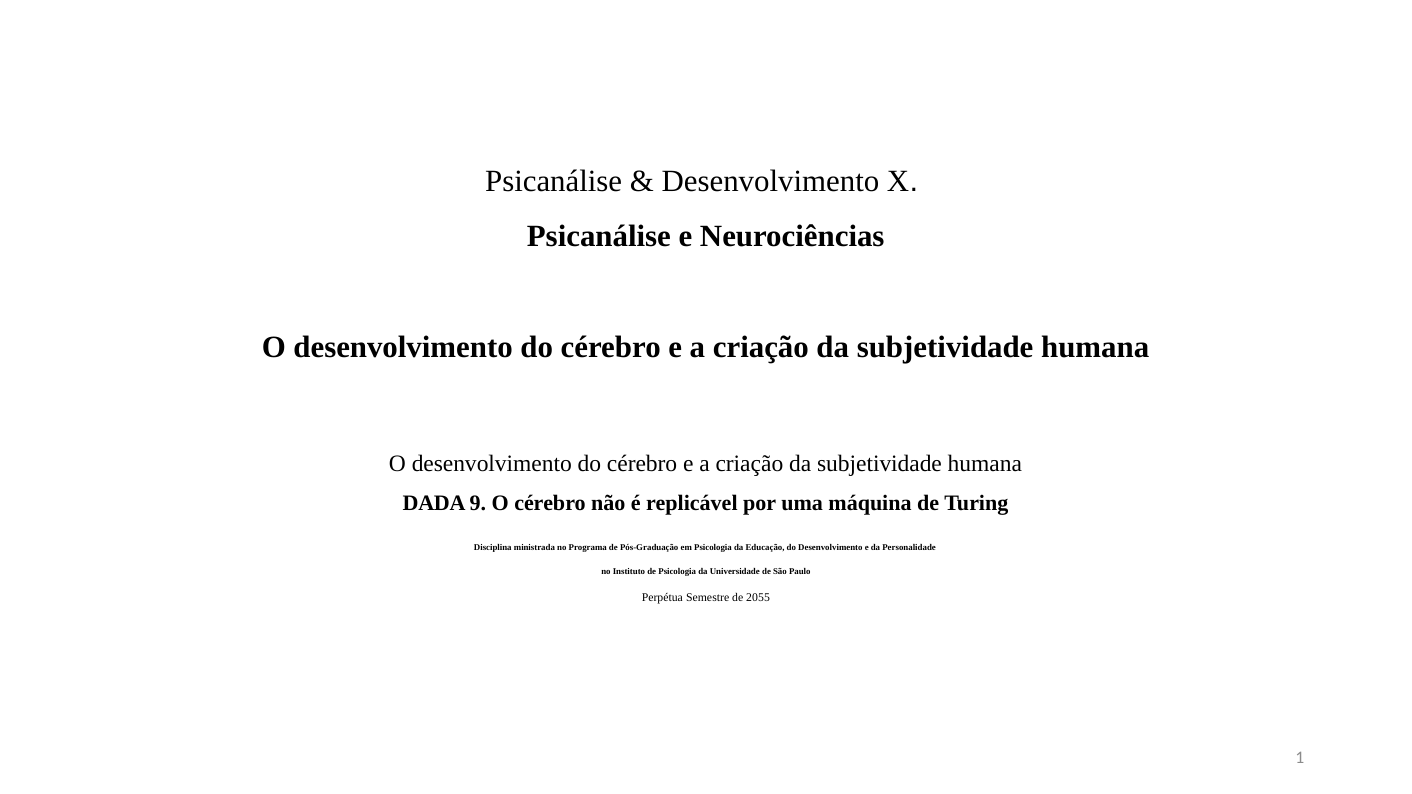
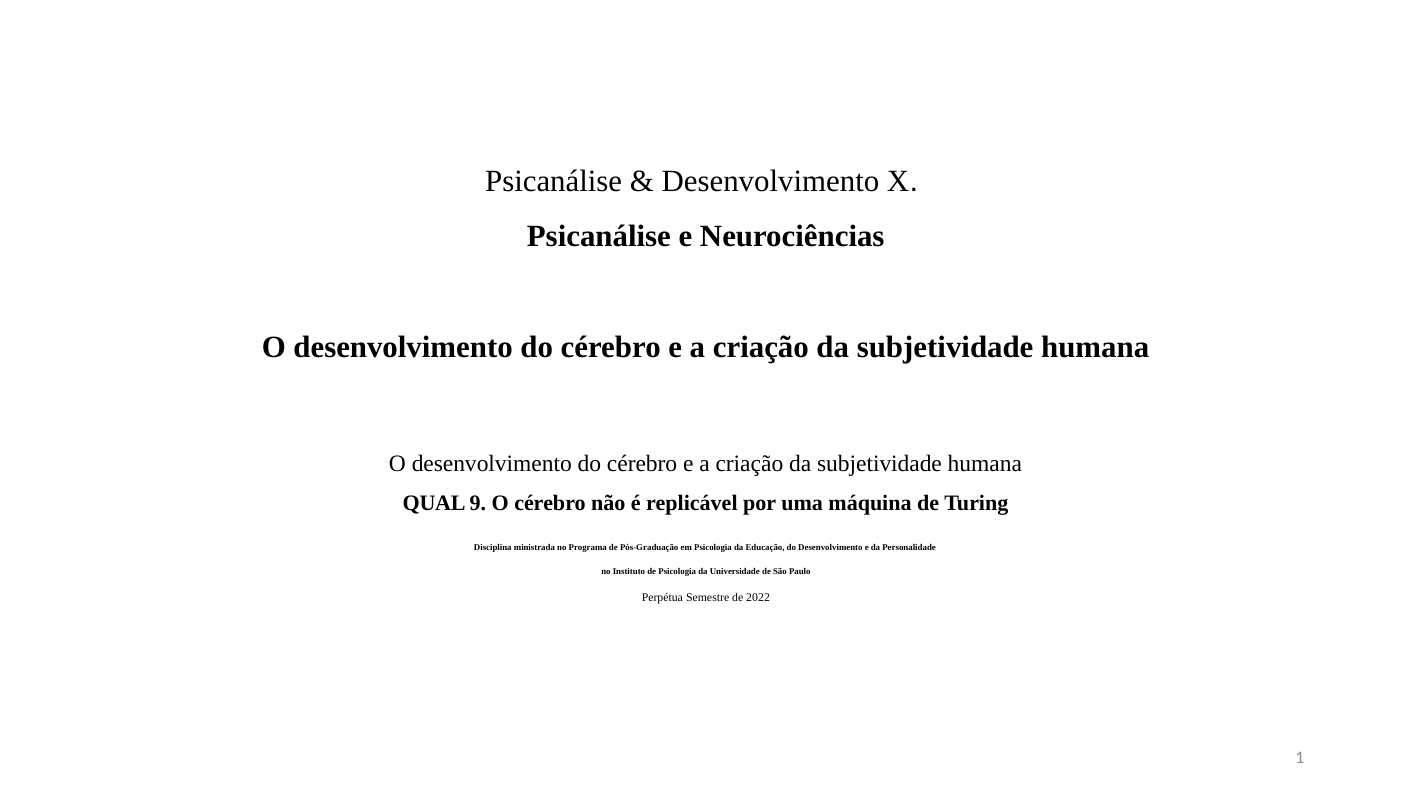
DADA: DADA -> QUAL
2055: 2055 -> 2022
